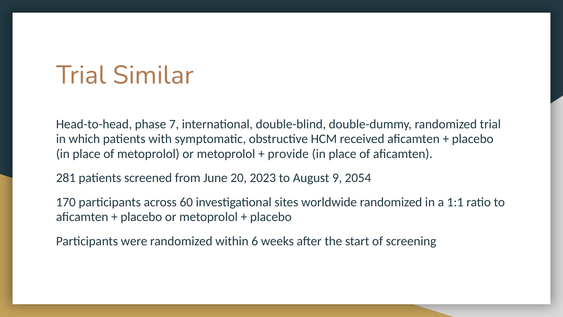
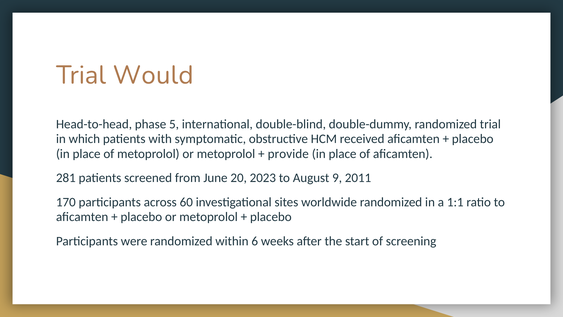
Similar: Similar -> Would
7: 7 -> 5
2054: 2054 -> 2011
